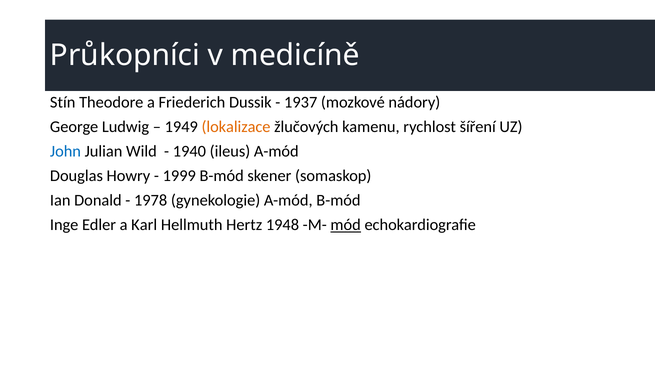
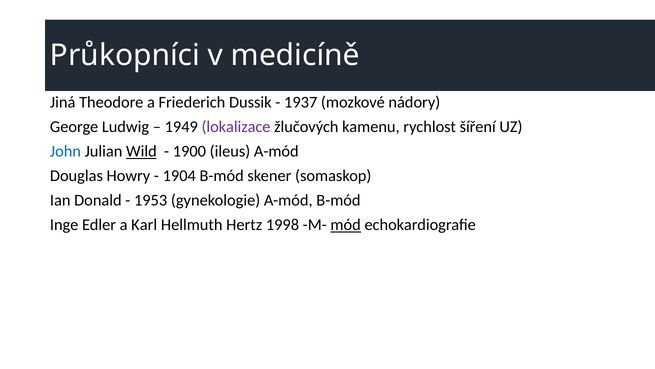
Stín: Stín -> Jiná
lokalizace colour: orange -> purple
Wild underline: none -> present
1940: 1940 -> 1900
1999: 1999 -> 1904
1978: 1978 -> 1953
1948: 1948 -> 1998
